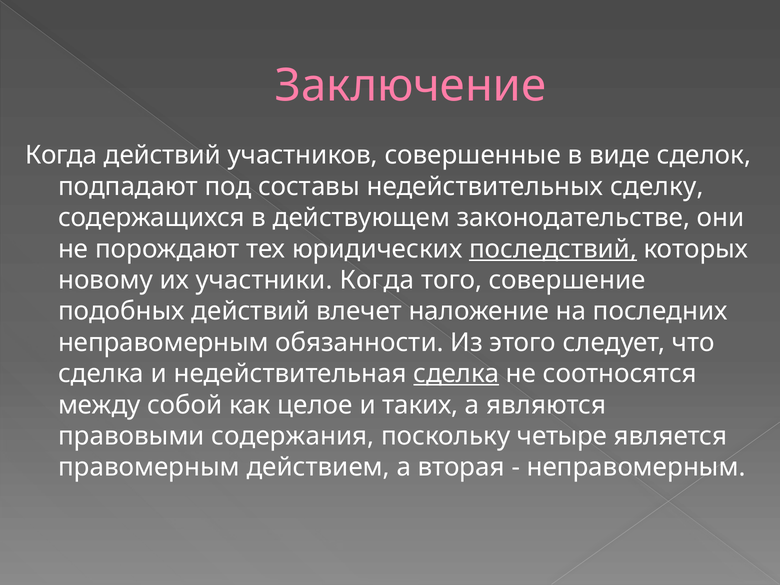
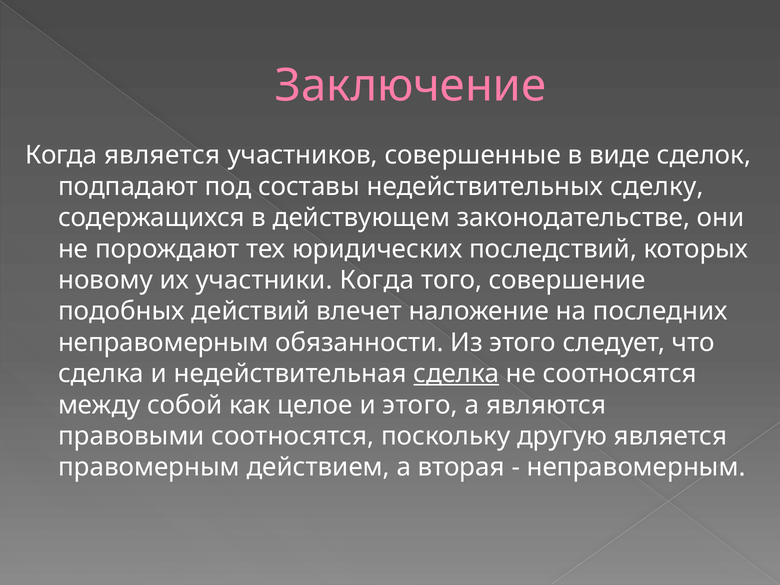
Когда действий: действий -> является
последствий underline: present -> none
и таких: таких -> этого
правовыми содержания: содержания -> соотносятся
четыре: четыре -> другую
